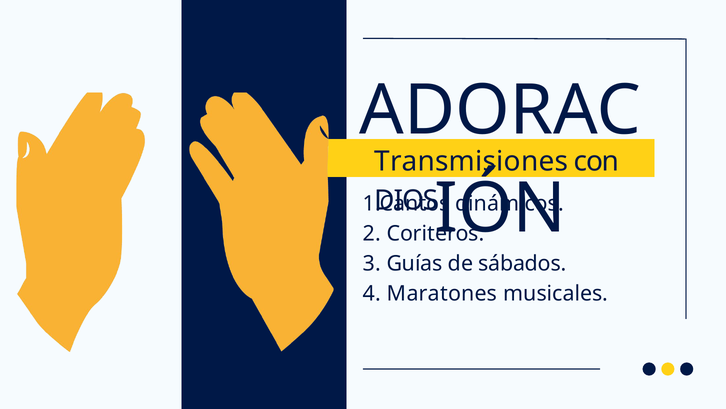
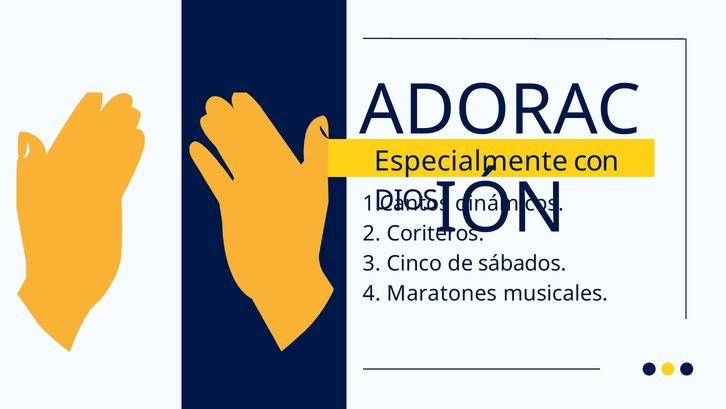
Transmisiones: Transmisiones -> Especialmente
Guías: Guías -> Cinco
